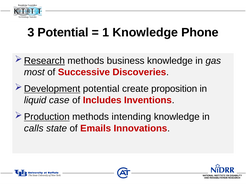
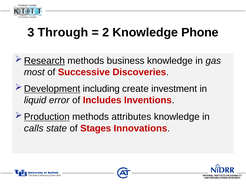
3 Potential: Potential -> Through
1: 1 -> 2
potential at (101, 89): potential -> including
proposition: proposition -> investment
case: case -> error
intending: intending -> attributes
Emails: Emails -> Stages
